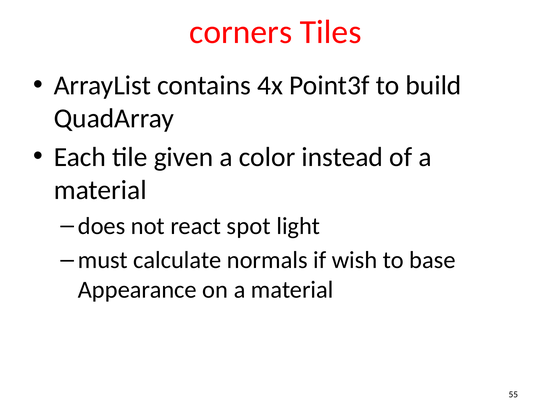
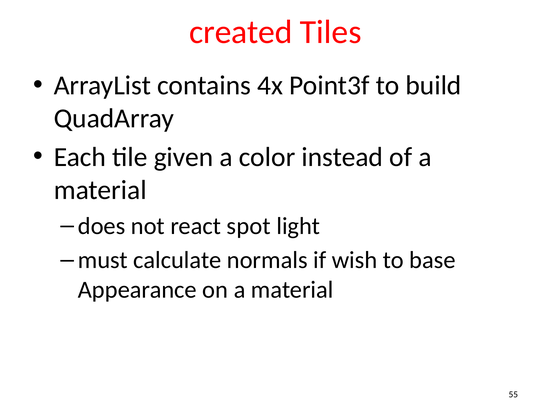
corners: corners -> created
